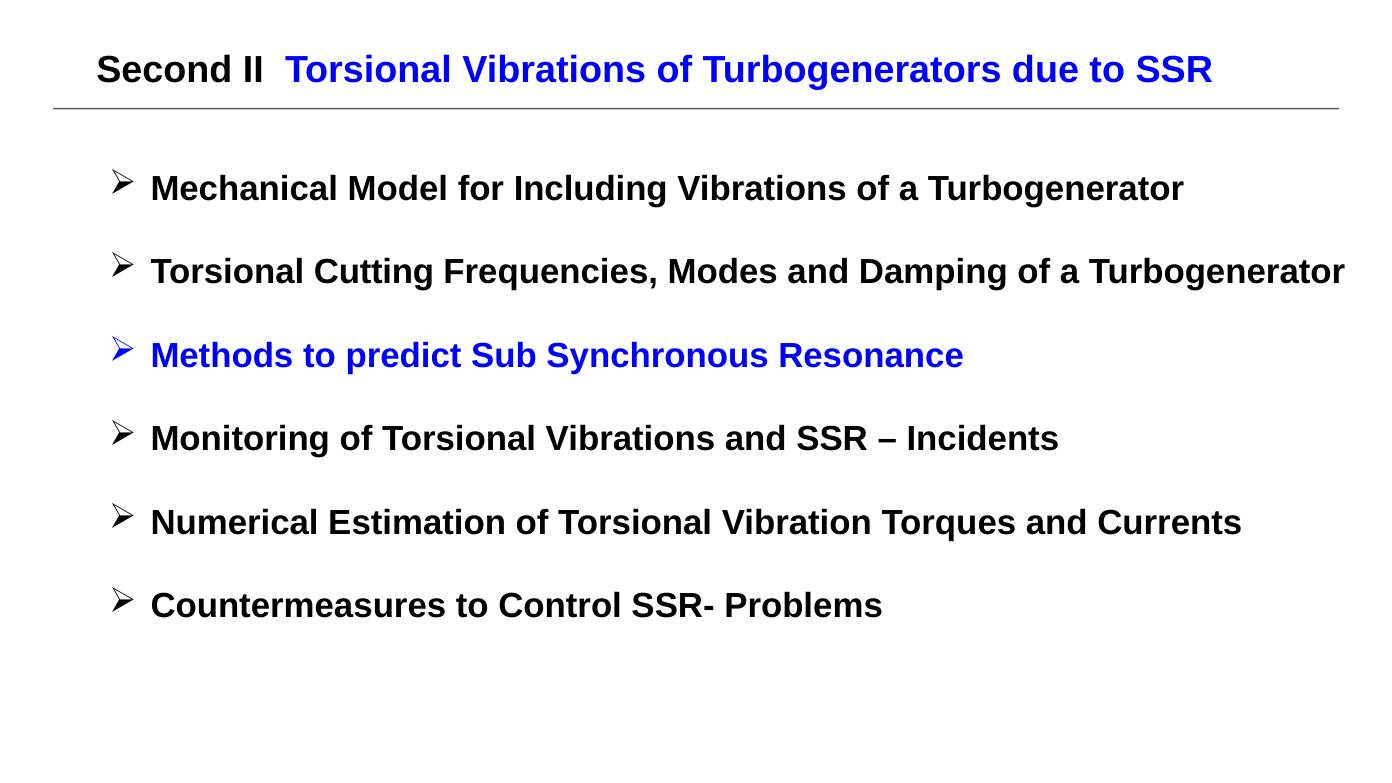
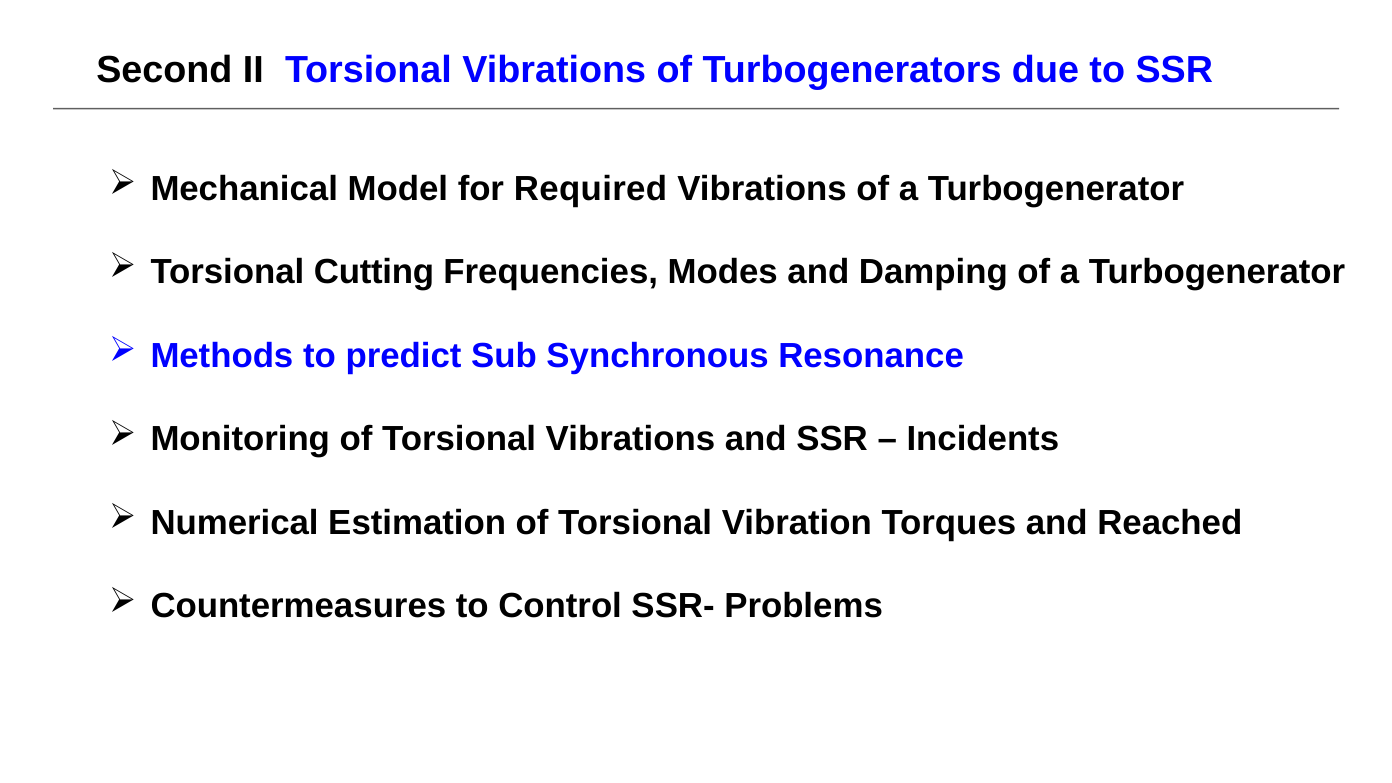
Including: Including -> Required
Currents: Currents -> Reached
